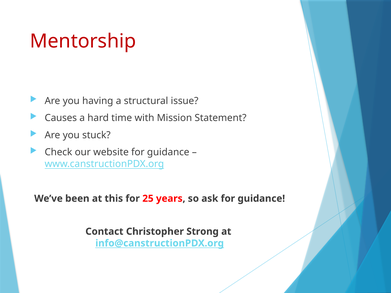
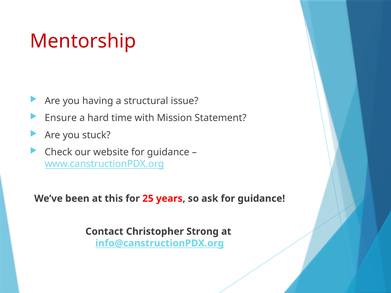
Causes: Causes -> Ensure
